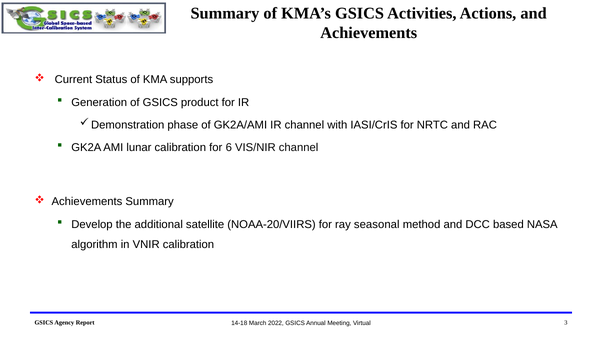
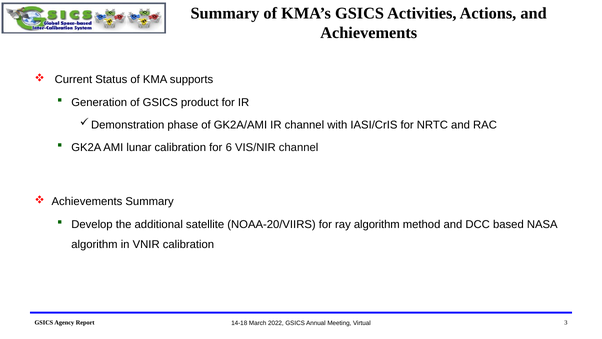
ray seasonal: seasonal -> algorithm
